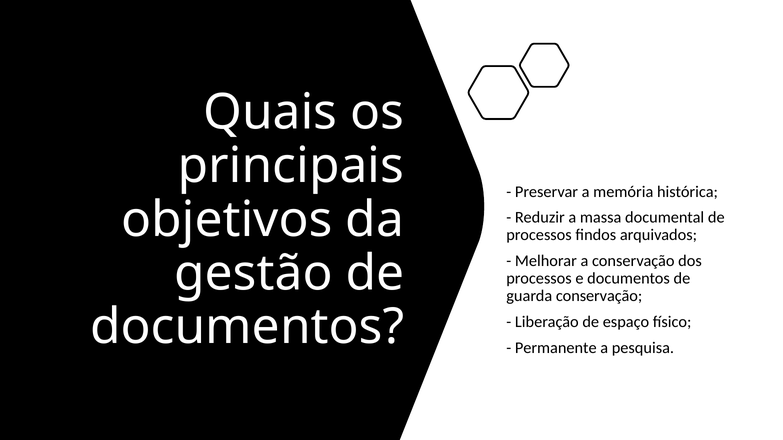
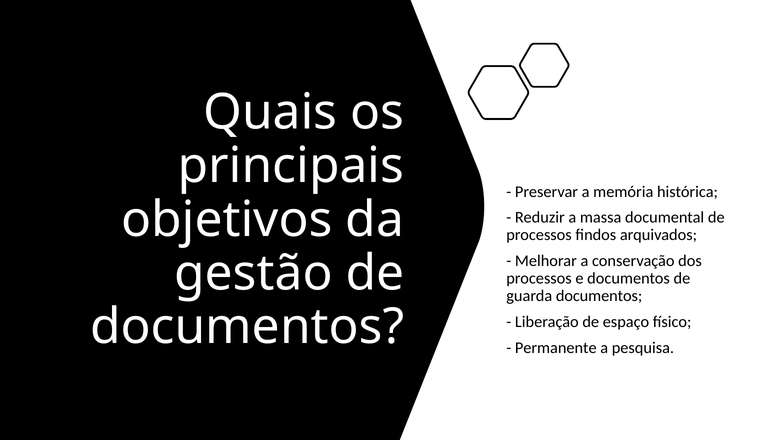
guarda conservação: conservação -> documentos
